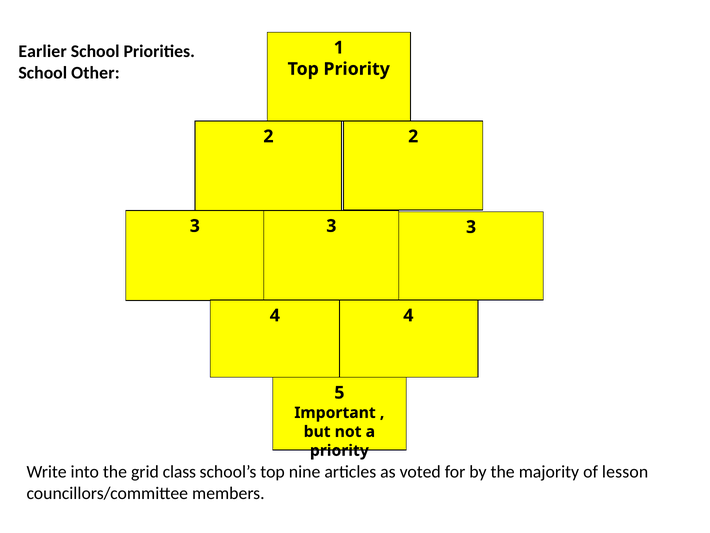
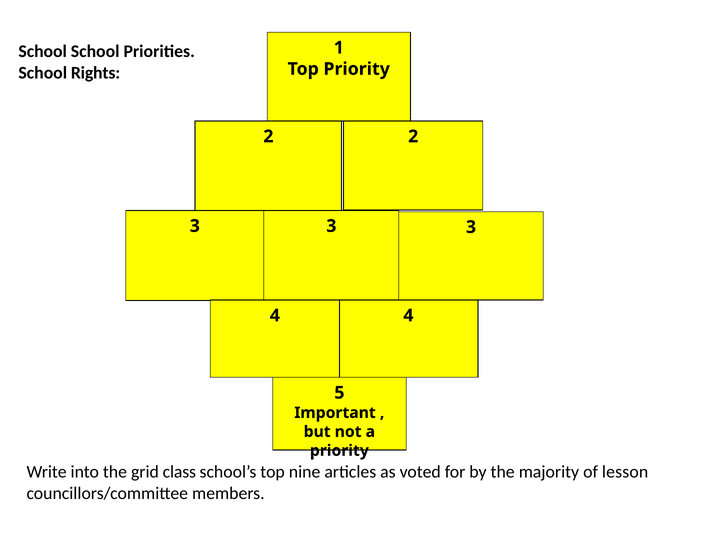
Earlier at (43, 51): Earlier -> School
Other: Other -> Rights
